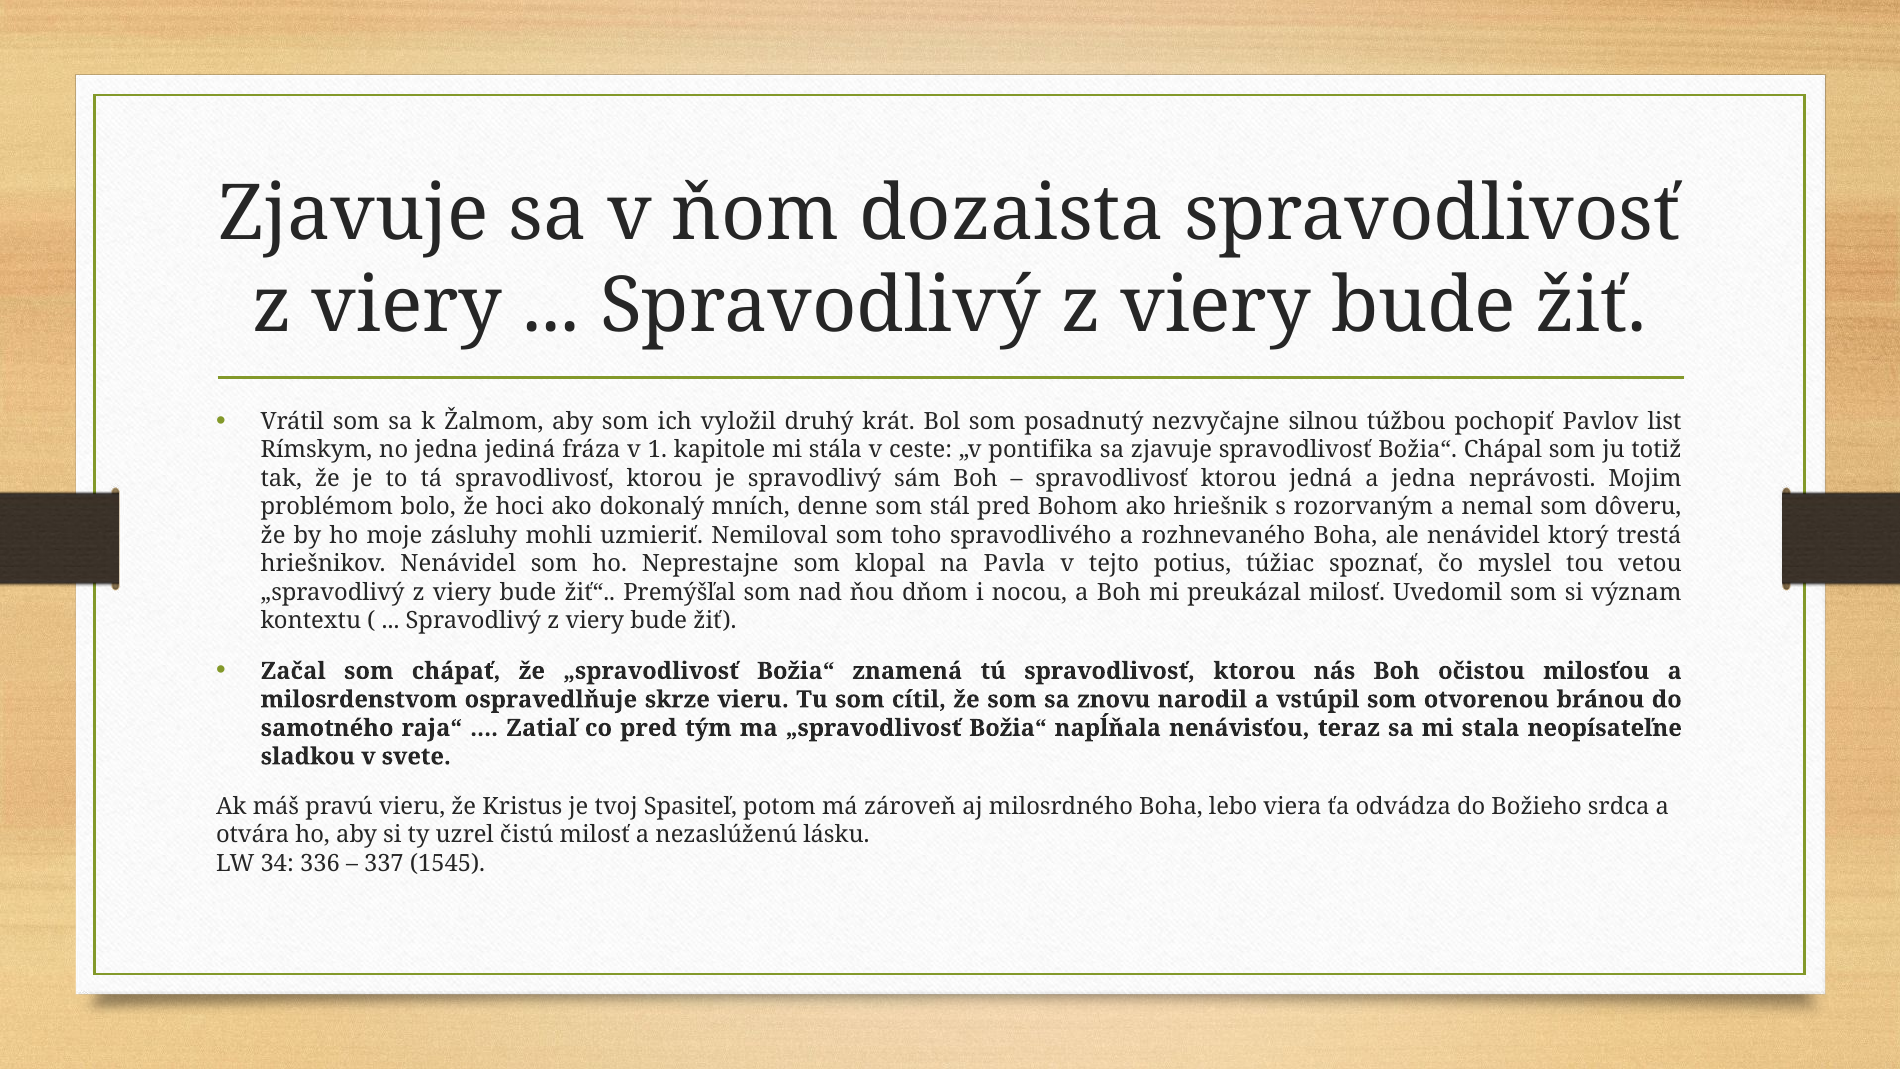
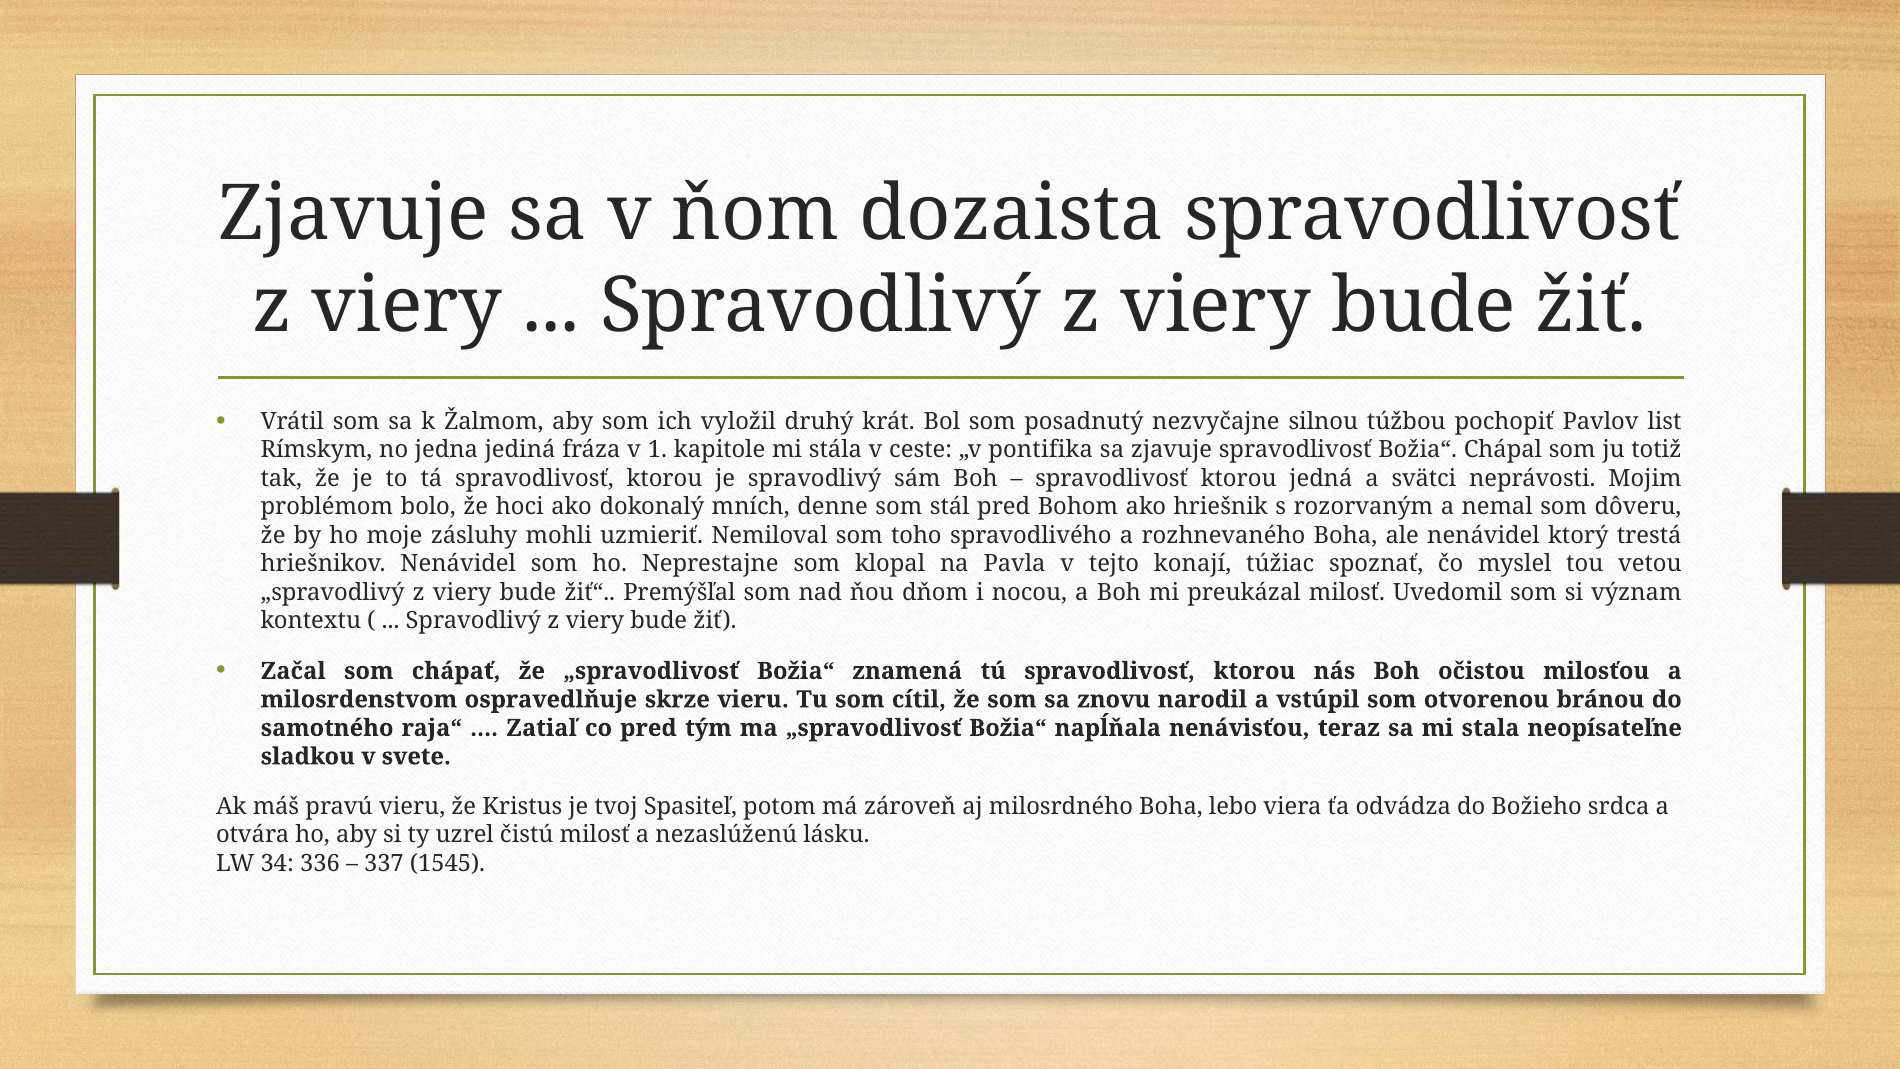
a jedna: jedna -> svätci
potius: potius -> konají
